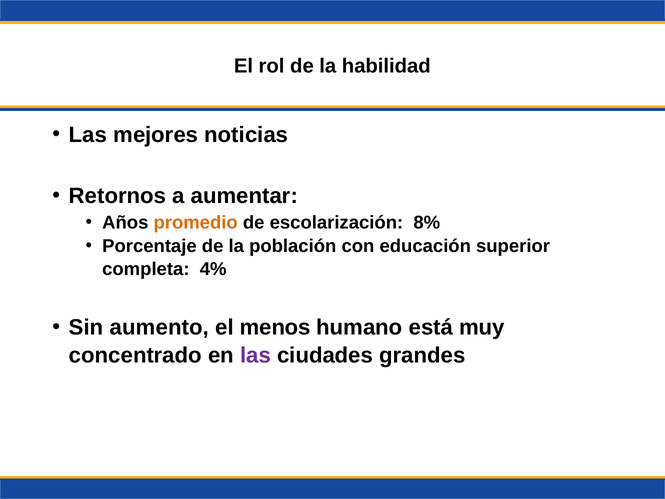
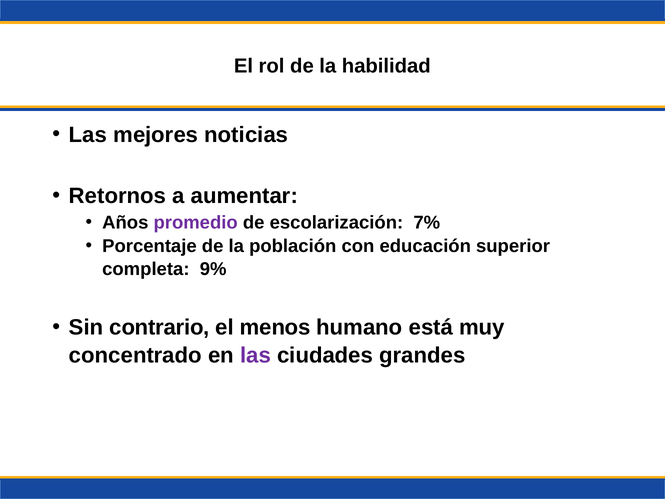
promedio colour: orange -> purple
8%: 8% -> 7%
4%: 4% -> 9%
aumento: aumento -> contrario
